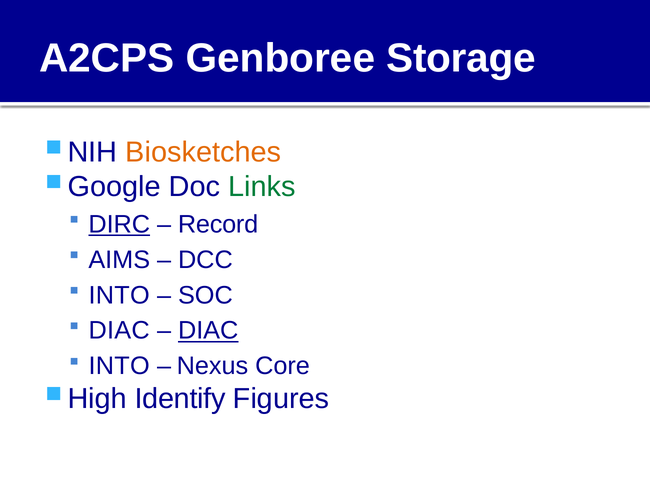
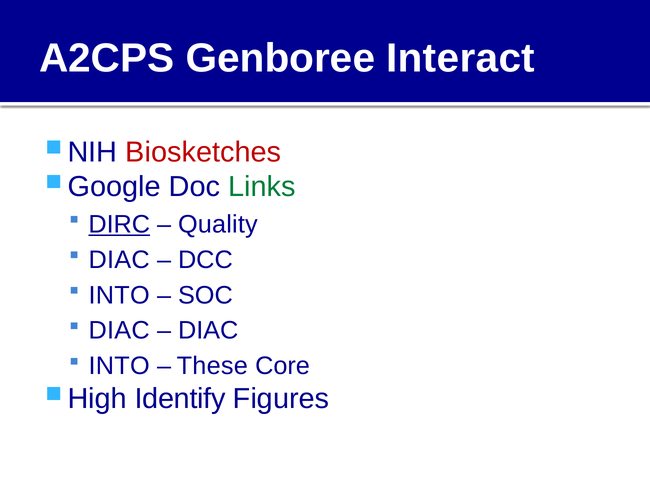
Storage: Storage -> Interact
Biosketches colour: orange -> red
Record: Record -> Quality
AIMS at (119, 259): AIMS -> DIAC
DIAC at (208, 330) underline: present -> none
Nexus: Nexus -> These
